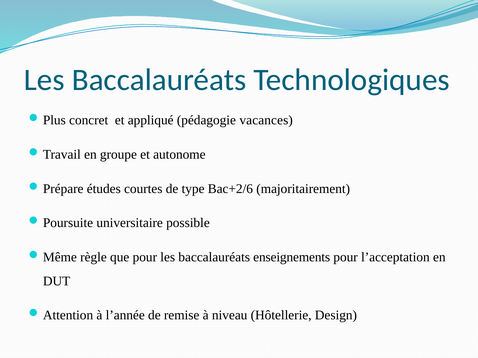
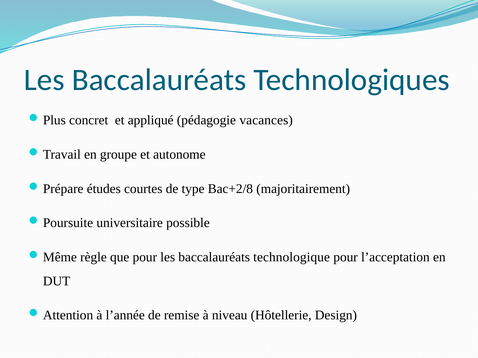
Bac+2/6: Bac+2/6 -> Bac+2/8
enseignements: enseignements -> technologique
